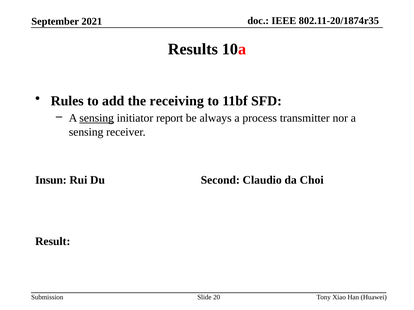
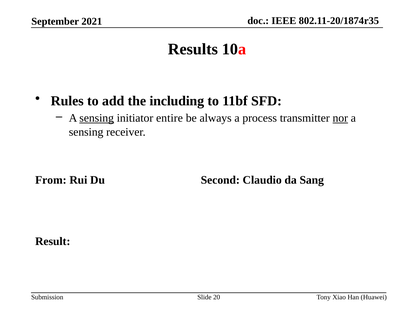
receiving: receiving -> including
report: report -> entire
nor underline: none -> present
Insun: Insun -> From
Choi: Choi -> Sang
